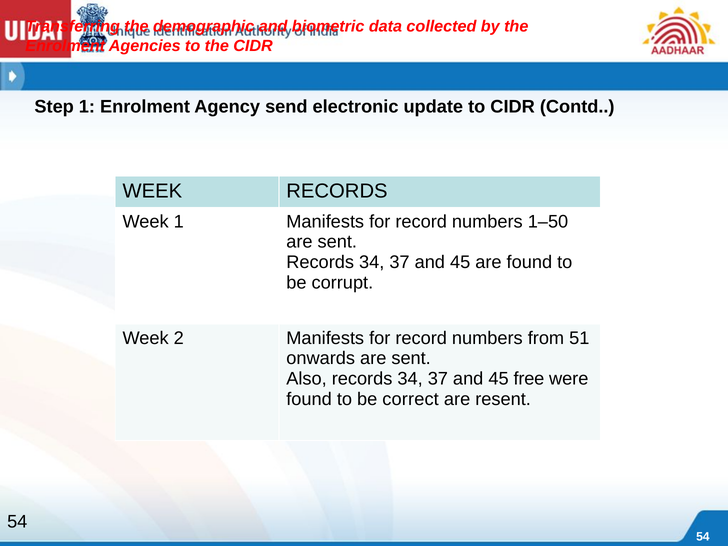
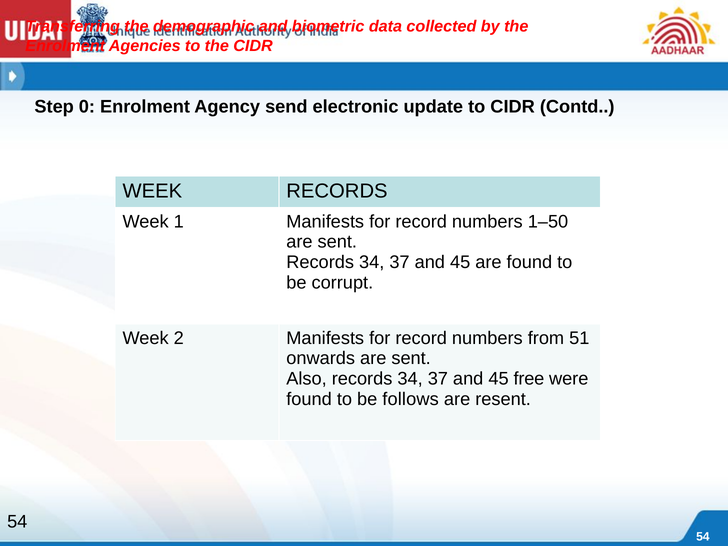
Step 1: 1 -> 0
correct: correct -> follows
